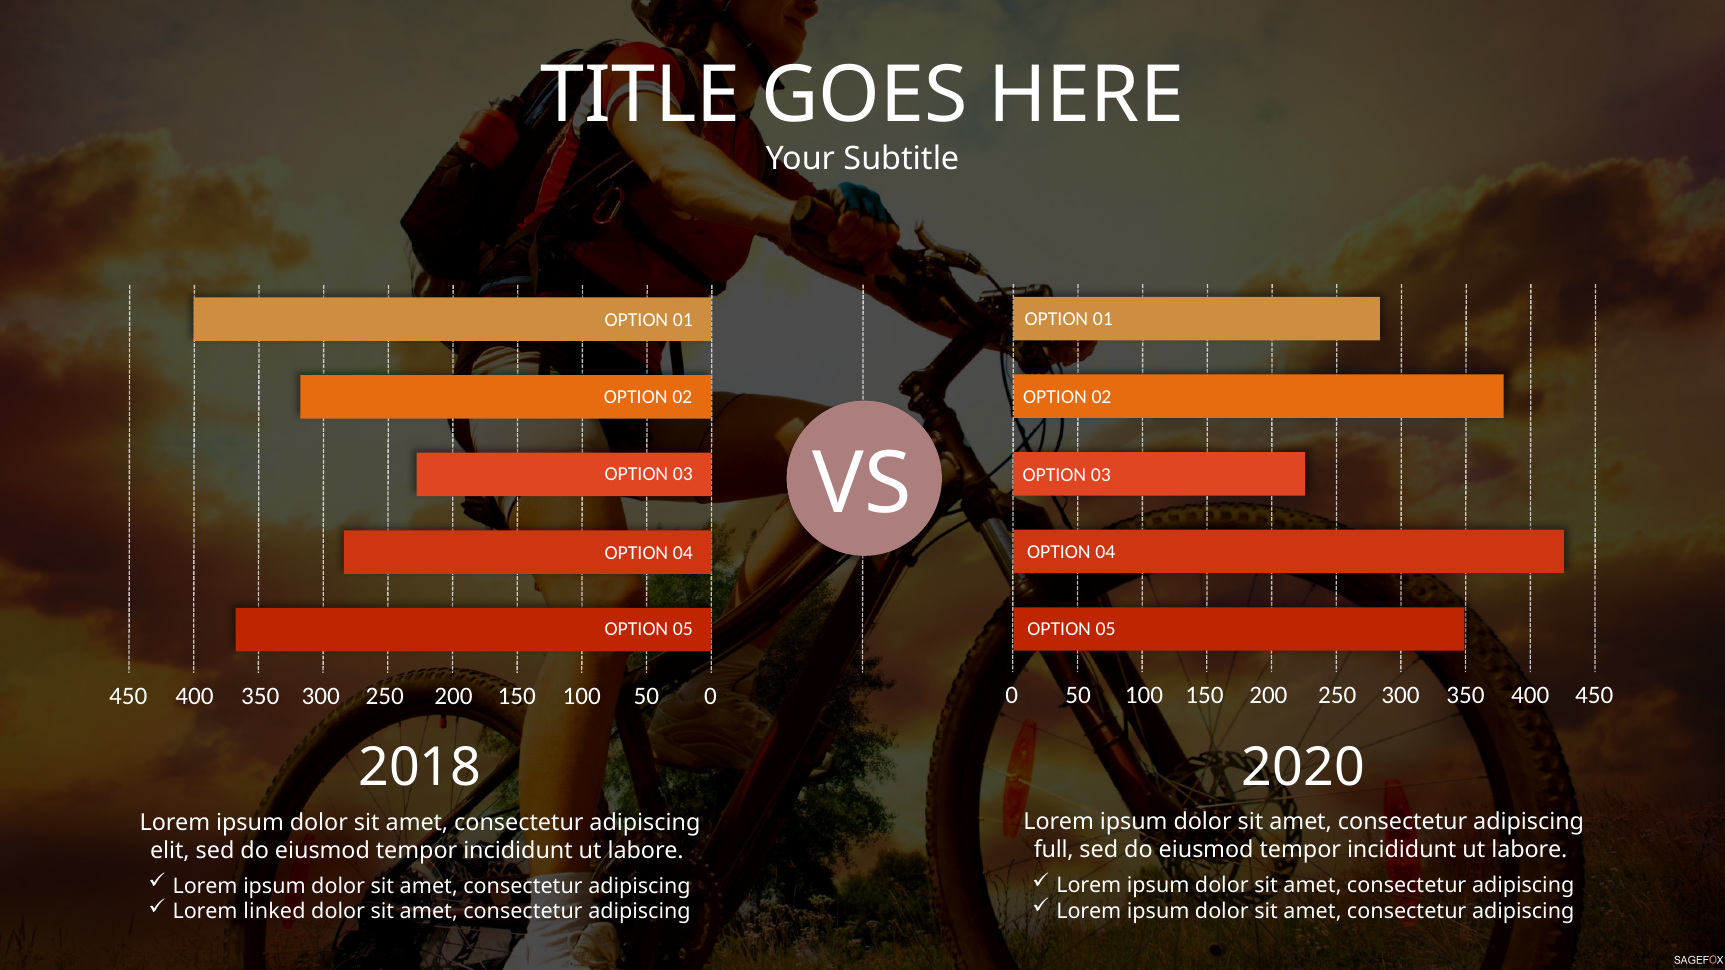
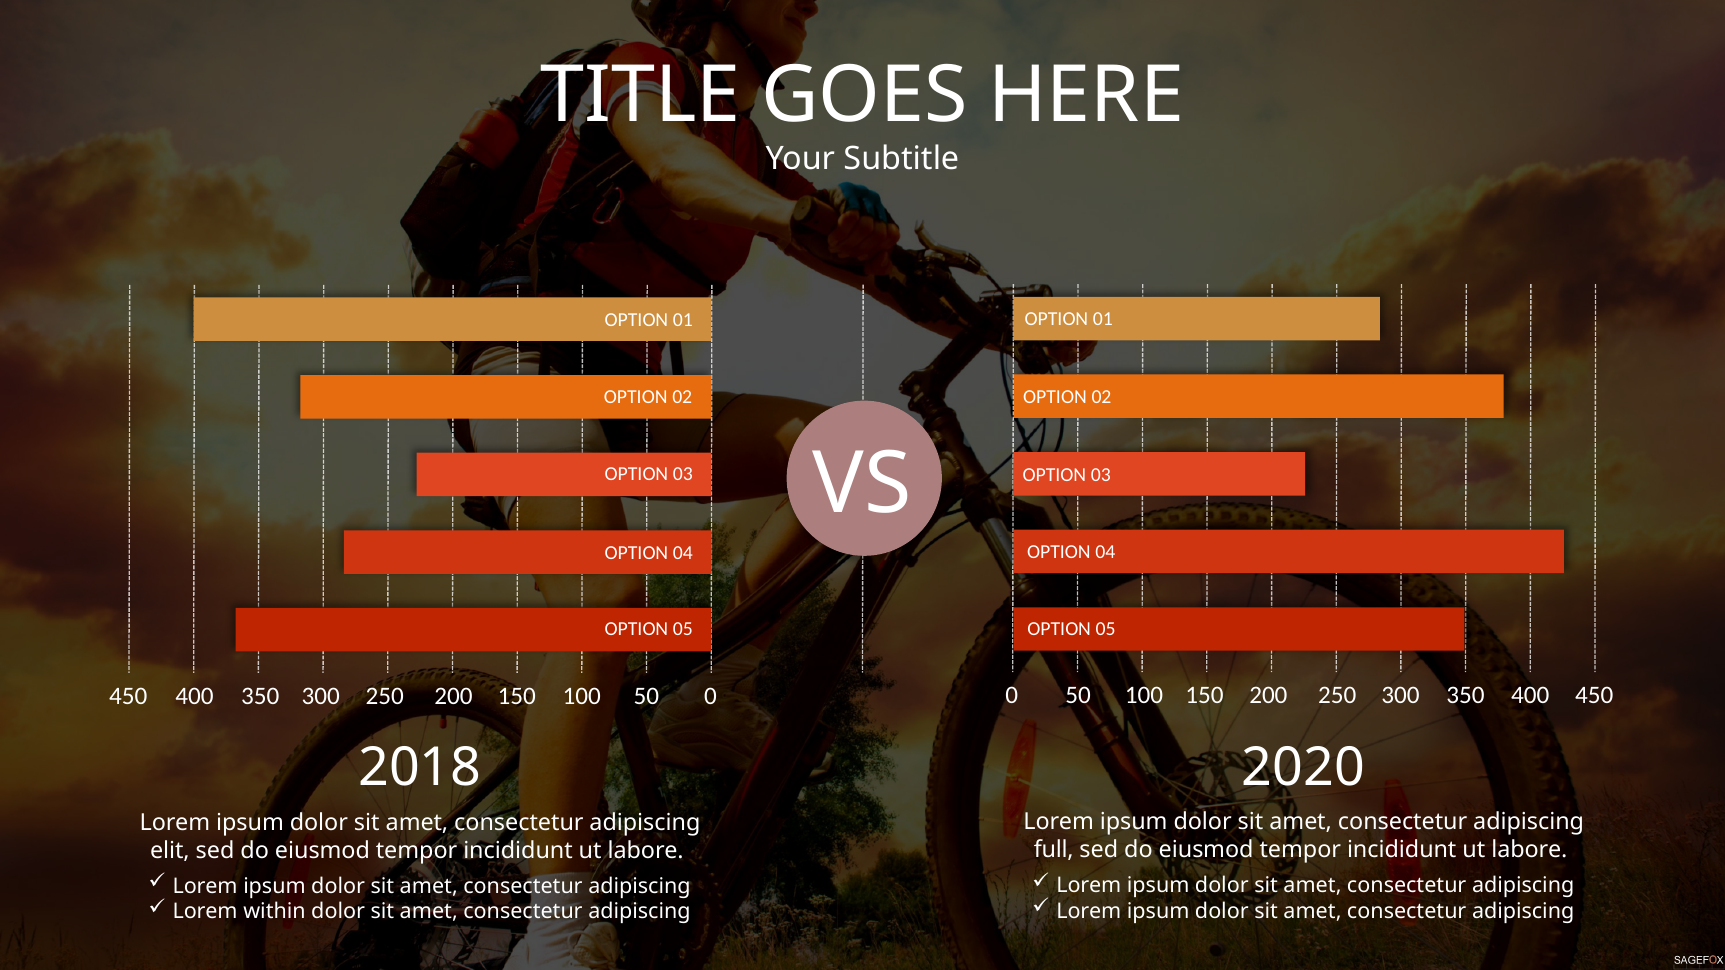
linked: linked -> within
